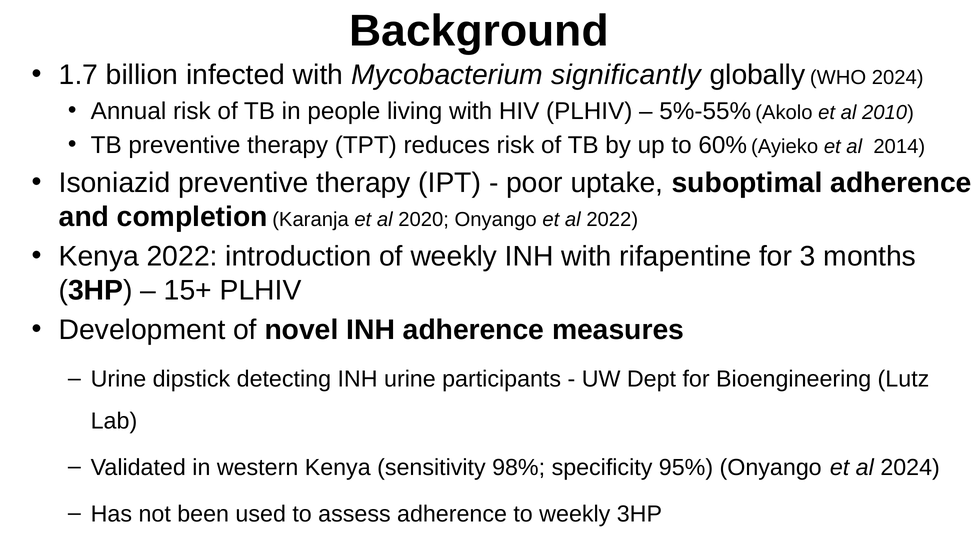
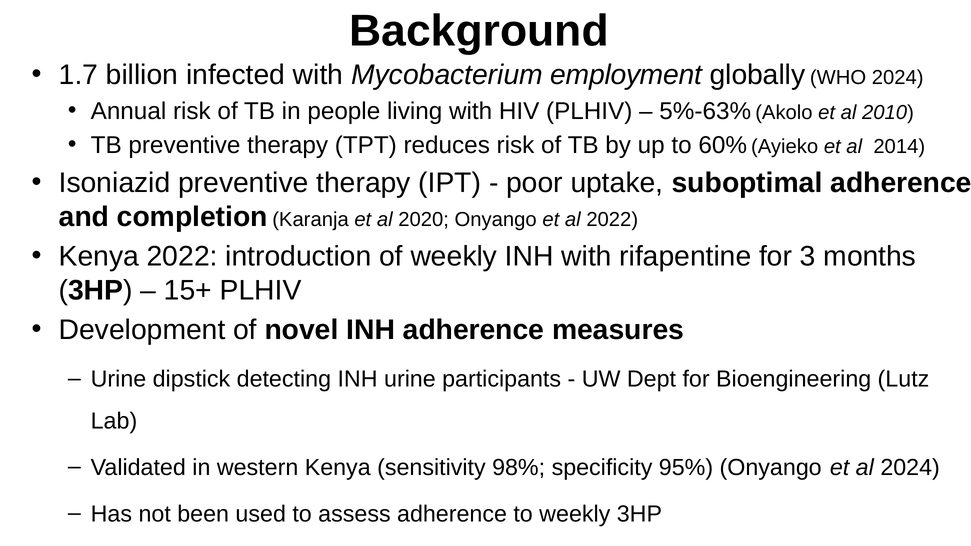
significantly: significantly -> employment
5%-55%: 5%-55% -> 5%-63%
